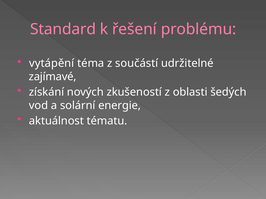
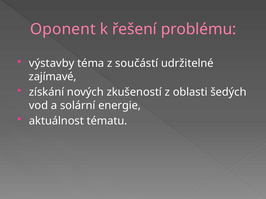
Standard: Standard -> Oponent
vytápění: vytápění -> výstavby
